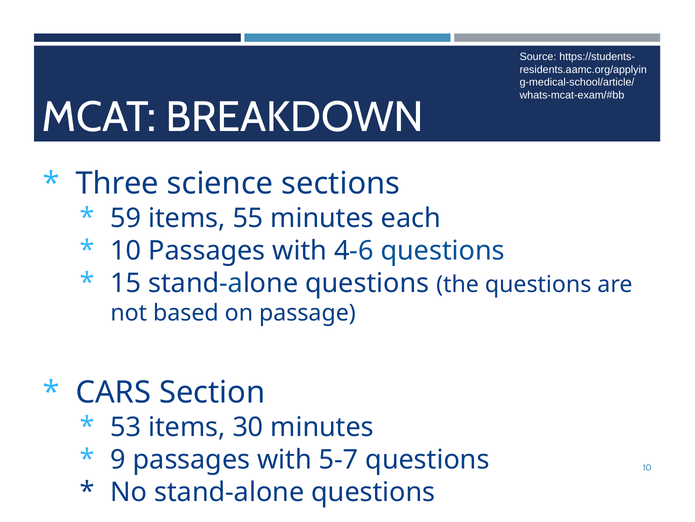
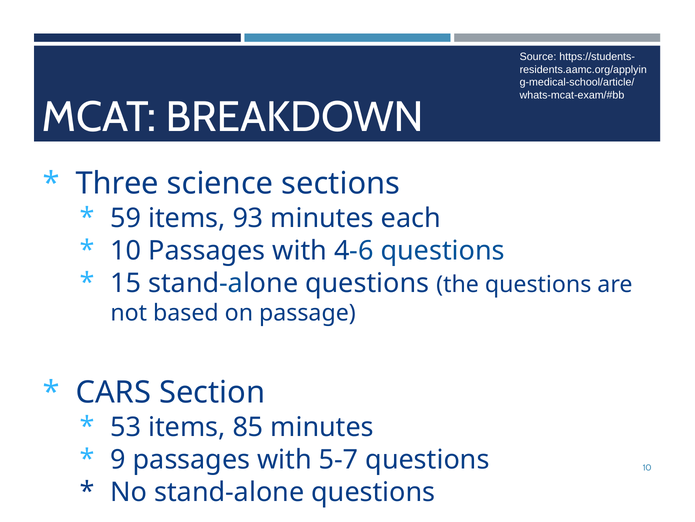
55: 55 -> 93
30: 30 -> 85
